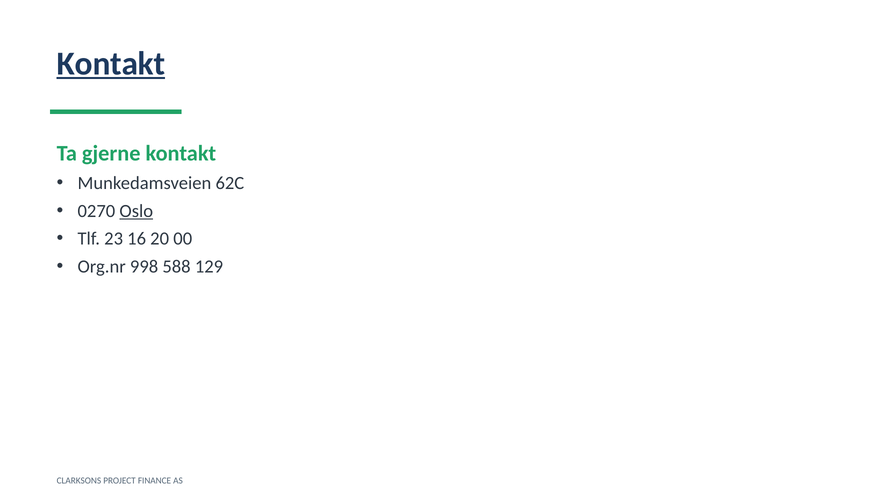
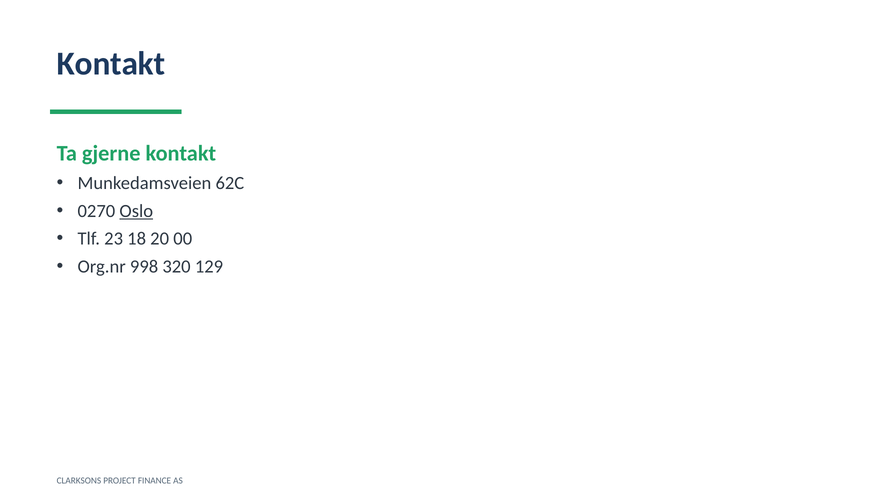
Kontakt at (111, 64) underline: present -> none
16: 16 -> 18
588: 588 -> 320
